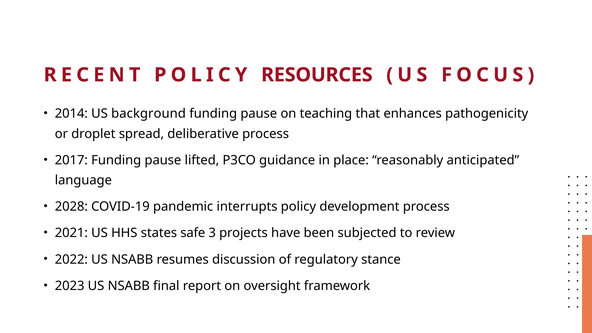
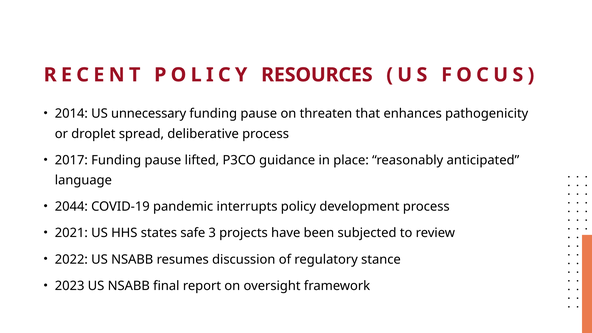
background: background -> unnecessary
teaching: teaching -> threaten
2028: 2028 -> 2044
